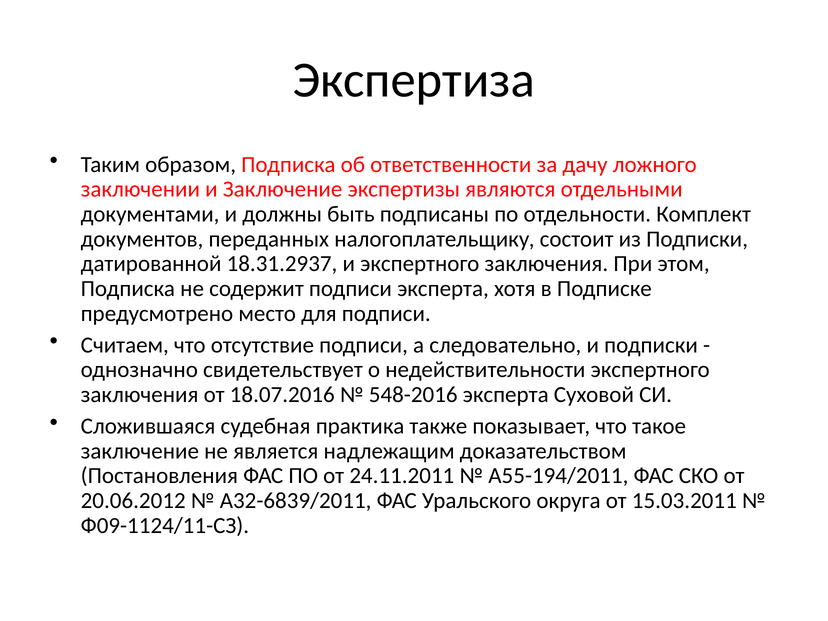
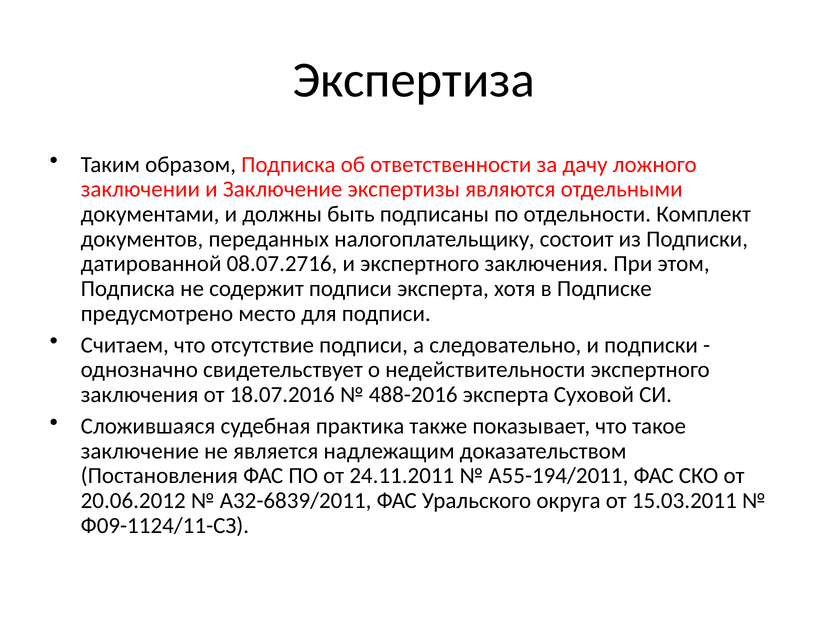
18.31.2937: 18.31.2937 -> 08.07.2716
548-2016: 548-2016 -> 488-2016
